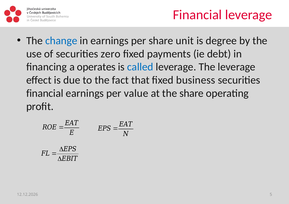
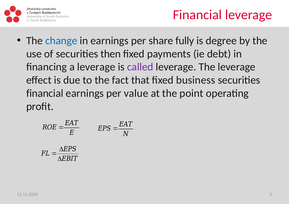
unit: unit -> fully
zero: zero -> then
a operates: operates -> leverage
called colour: blue -> purple
the share: share -> point
